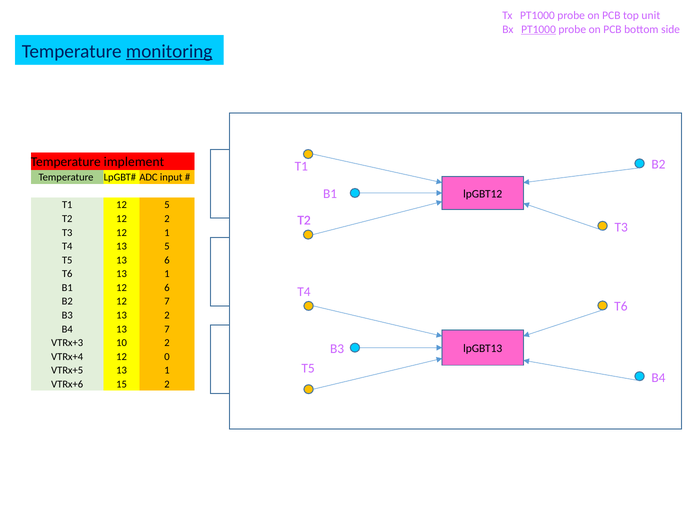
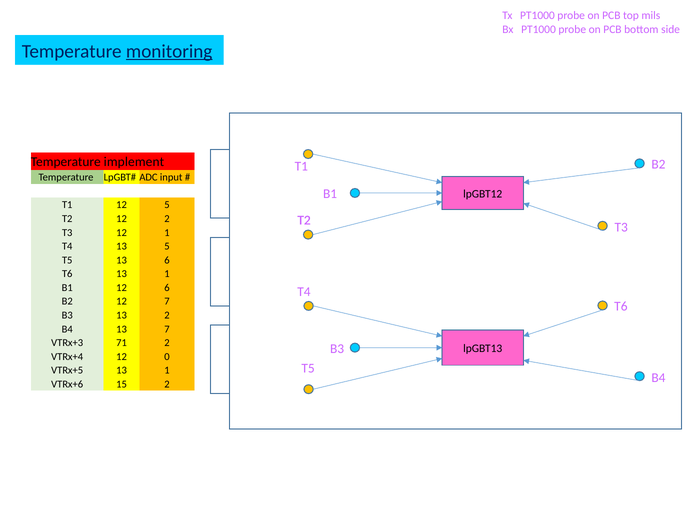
unit: unit -> mils
PT1000 at (538, 29) underline: present -> none
10: 10 -> 71
